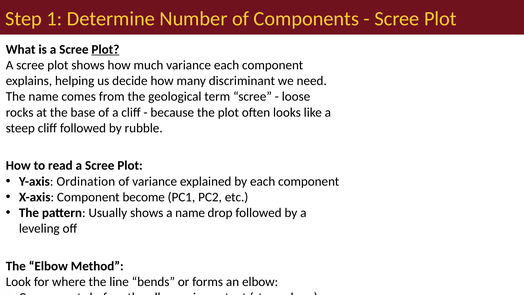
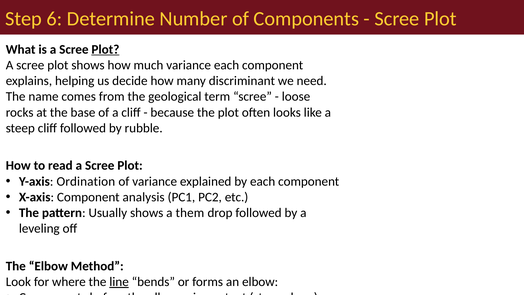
1: 1 -> 6
become: become -> analysis
a name: name -> them
line underline: none -> present
